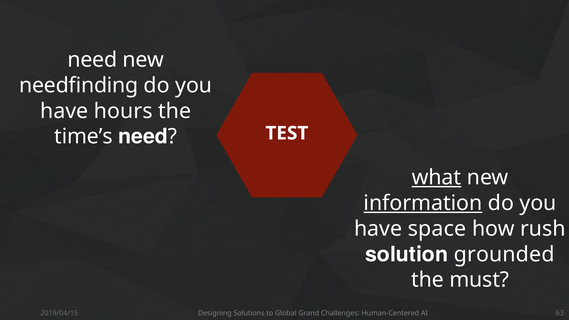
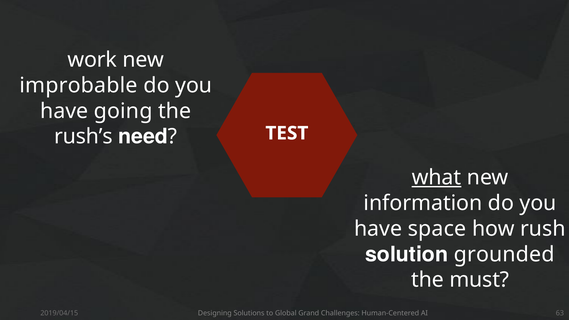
need at (92, 60): need -> work
needfinding: needfinding -> improbable
hours: hours -> going
time’s: time’s -> rush’s
information underline: present -> none
